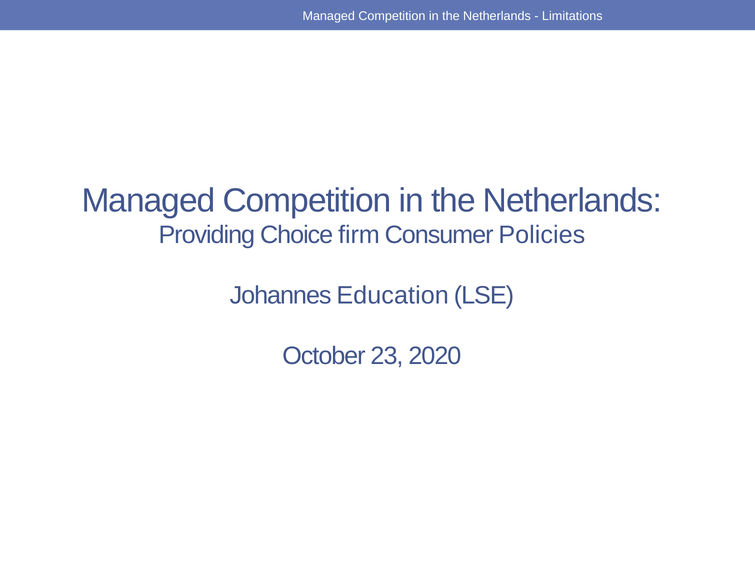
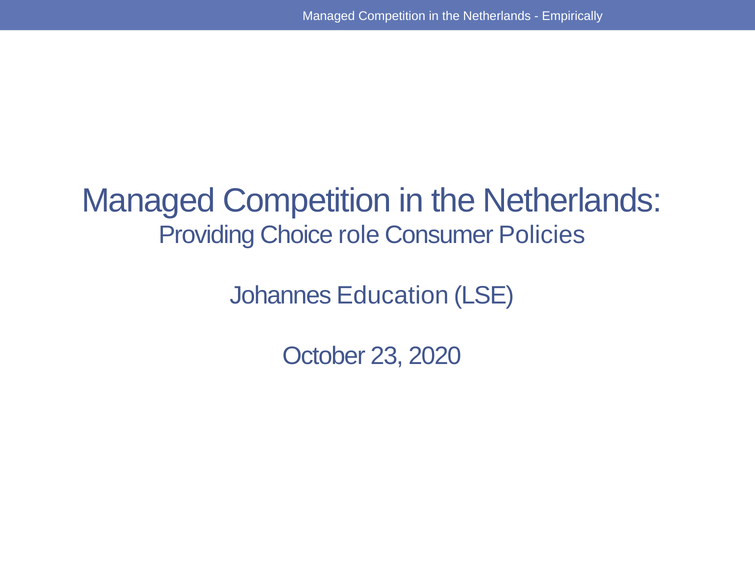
Limitations: Limitations -> Empirically
firm: firm -> role
